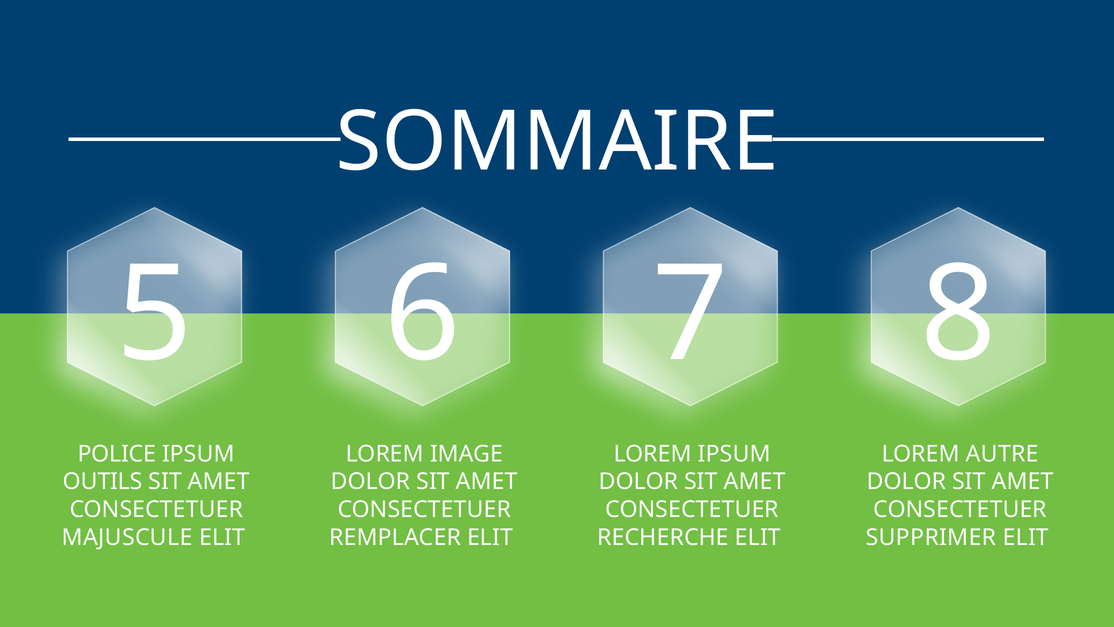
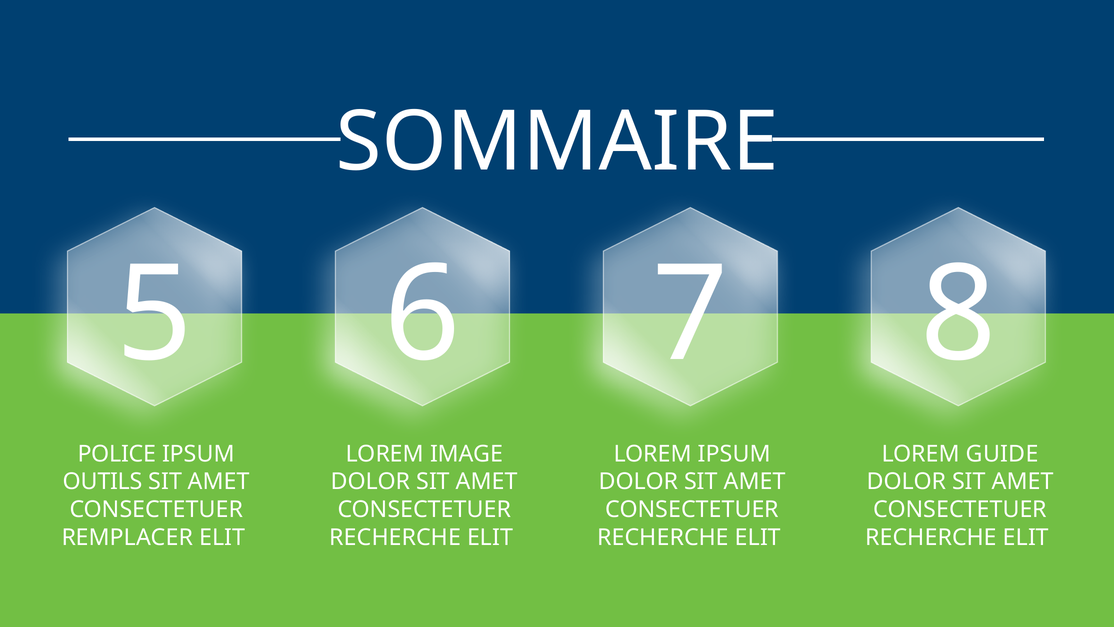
AUTRE: AUTRE -> GUIDE
MAJUSCULE: MAJUSCULE -> REMPLACER
REMPLACER at (395, 537): REMPLACER -> RECHERCHE
SUPPRIMER at (931, 537): SUPPRIMER -> RECHERCHE
